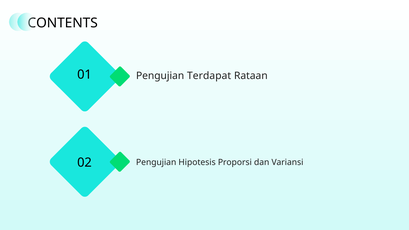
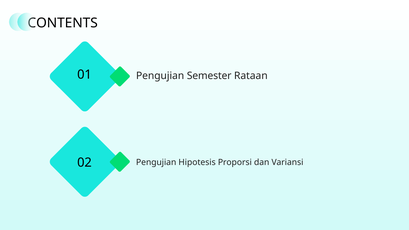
Terdapat: Terdapat -> Semester
